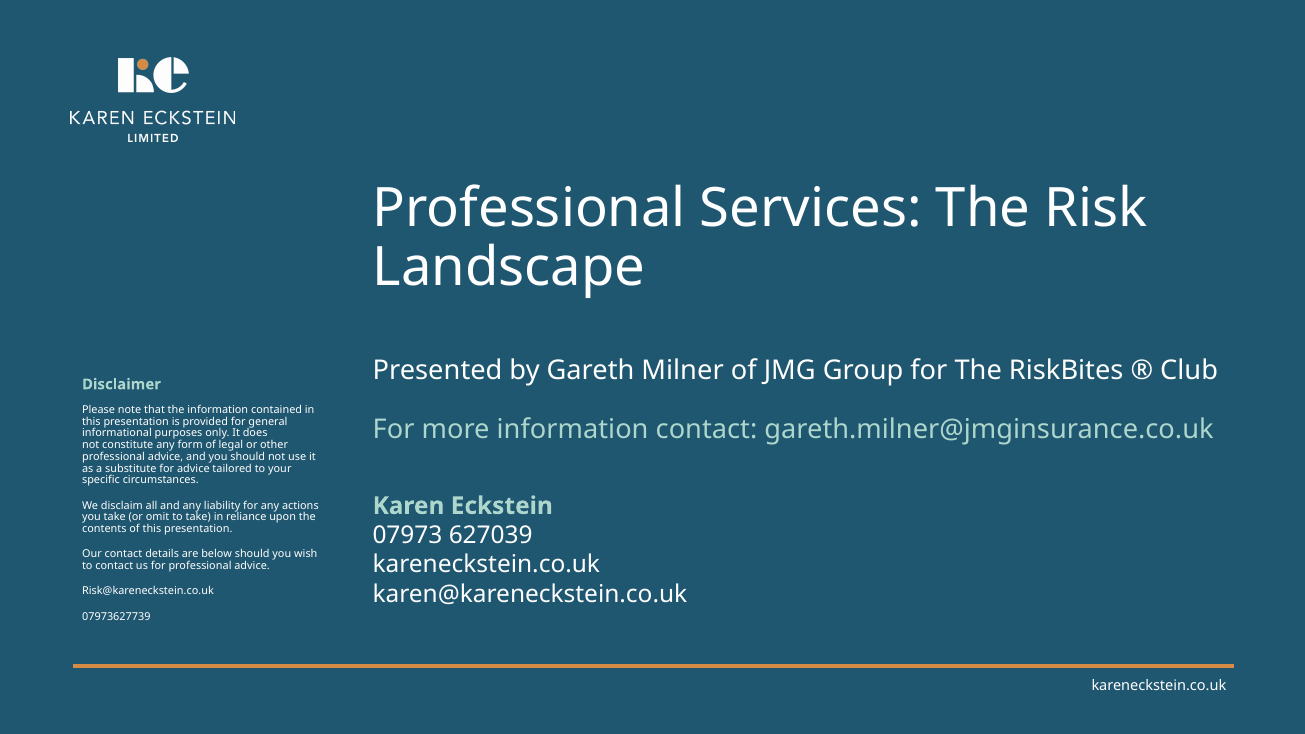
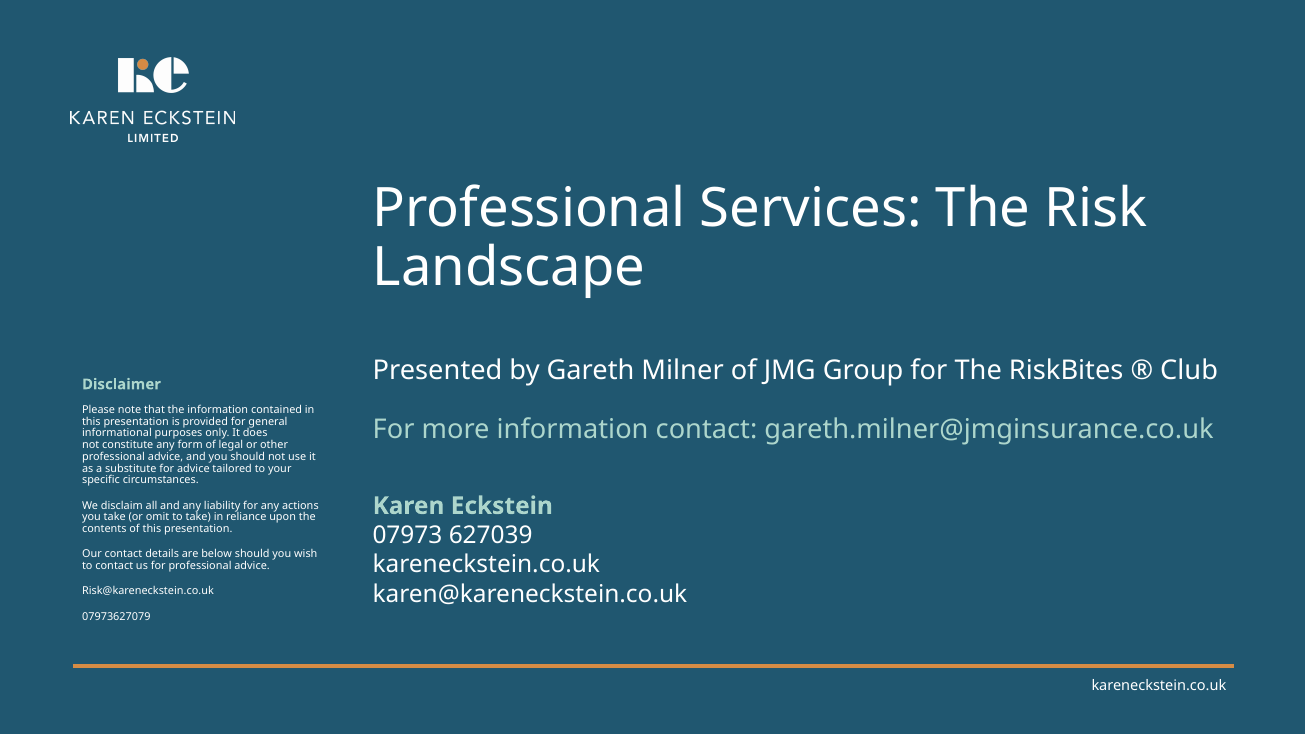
07973627739: 07973627739 -> 07973627079
